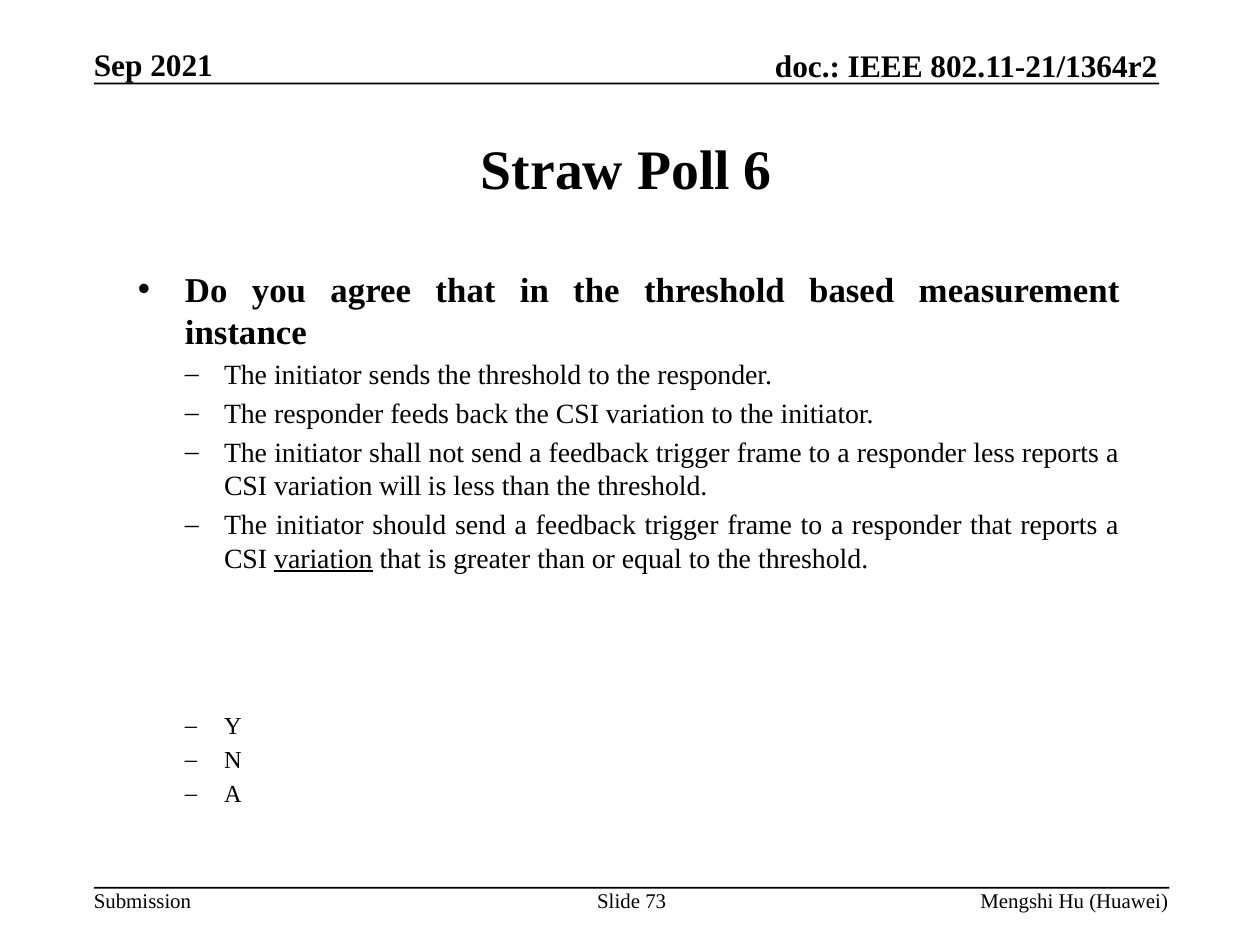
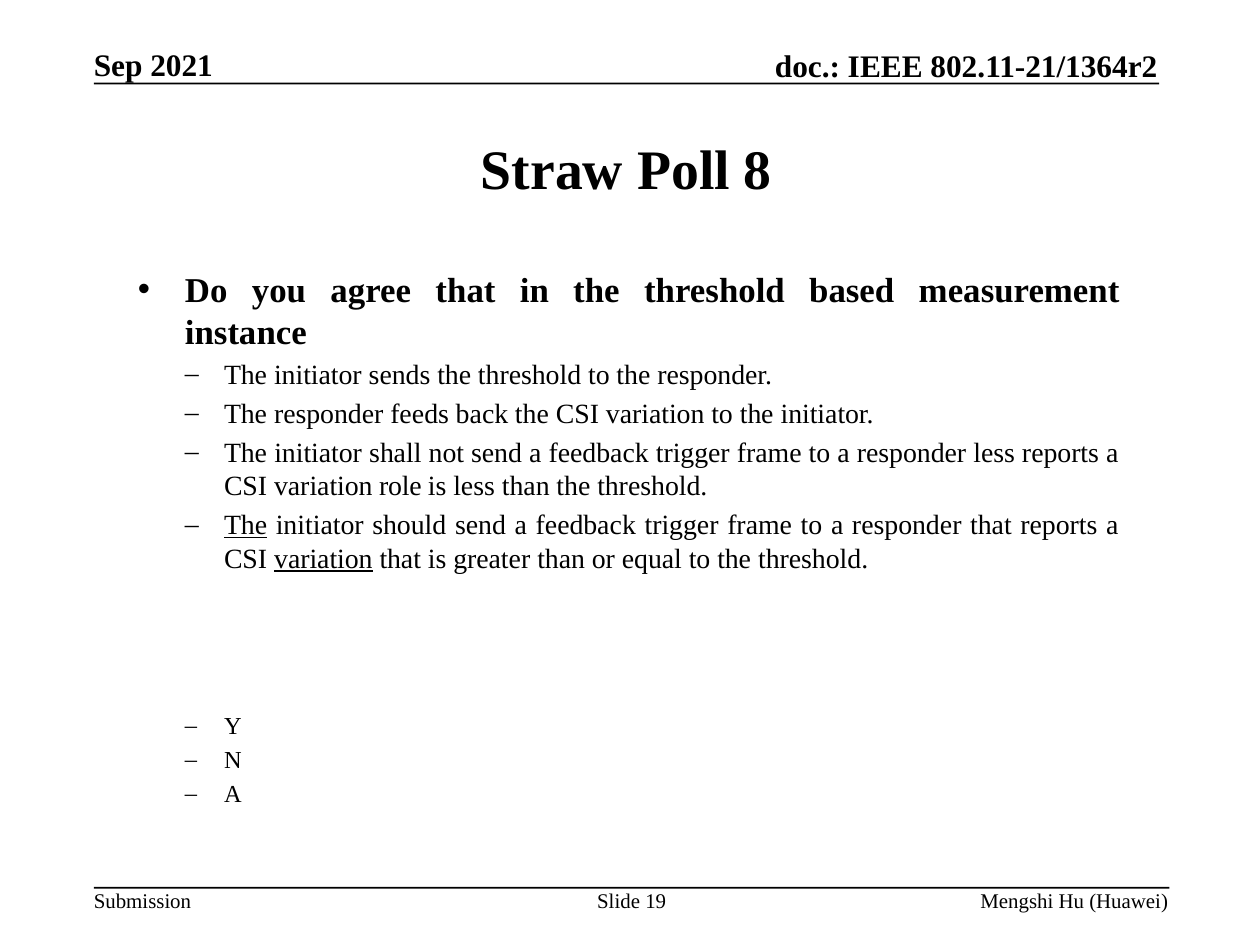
6: 6 -> 8
will: will -> role
The at (246, 525) underline: none -> present
73: 73 -> 19
